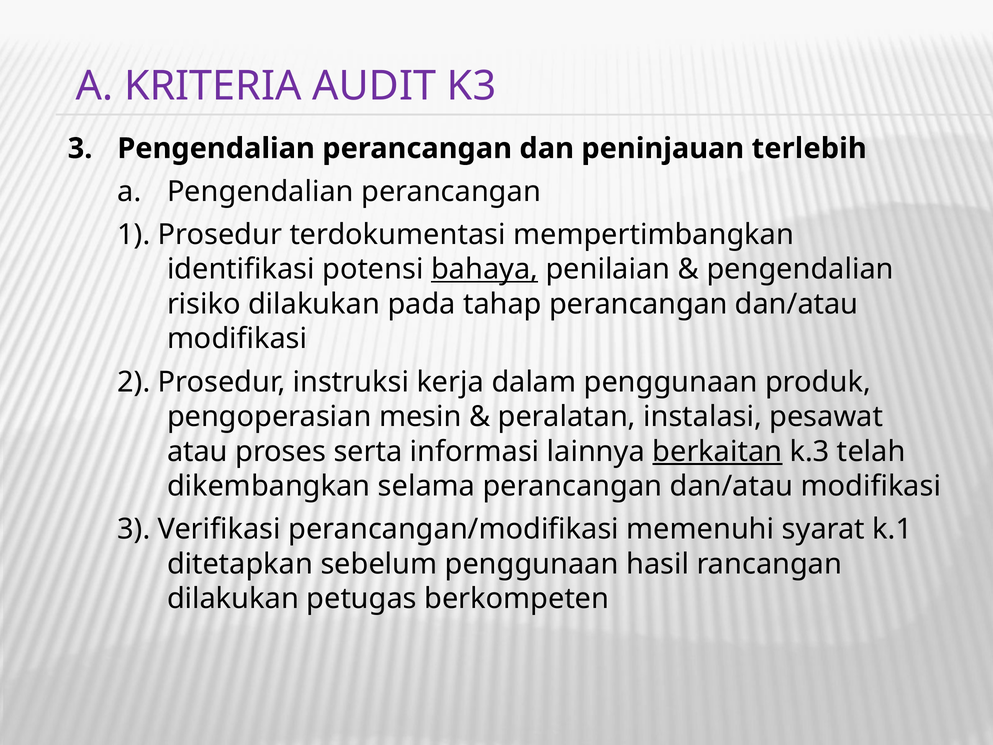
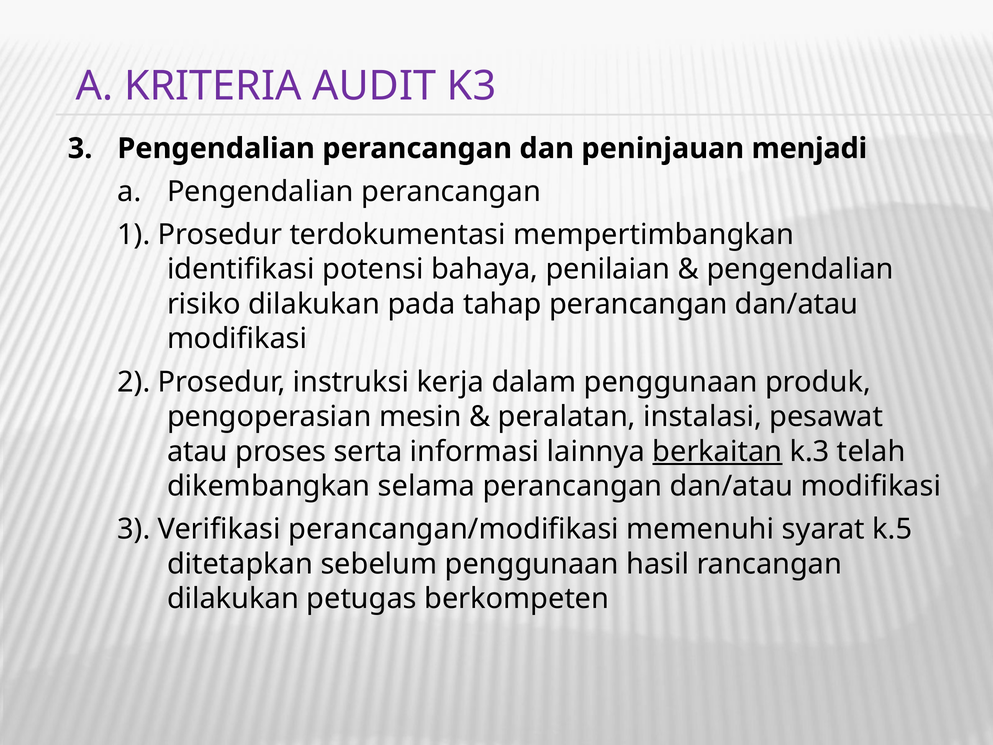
terlebih: terlebih -> menjadi
bahaya underline: present -> none
k.1: k.1 -> k.5
